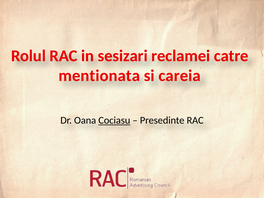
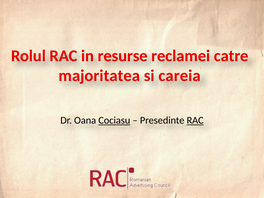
sesizari: sesizari -> resurse
mentionata: mentionata -> majoritatea
RAC at (195, 120) underline: none -> present
